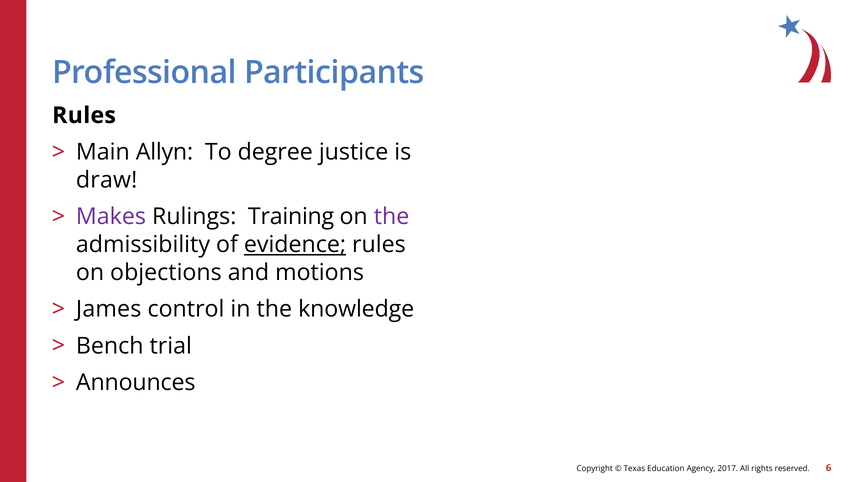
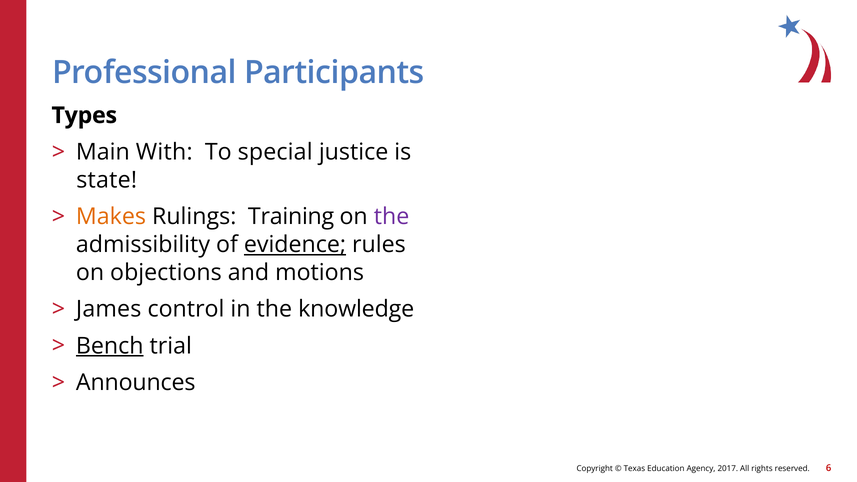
Rules at (84, 115): Rules -> Types
Allyn: Allyn -> With
degree: degree -> special
draw: draw -> state
Makes colour: purple -> orange
Bench underline: none -> present
